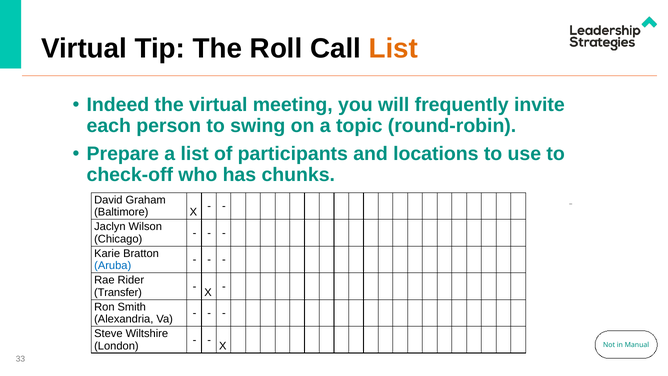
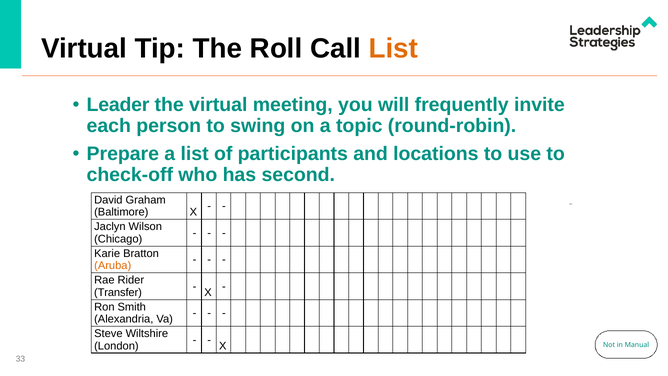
Indeed: Indeed -> Leader
chunks: chunks -> second
Aruba colour: blue -> orange
